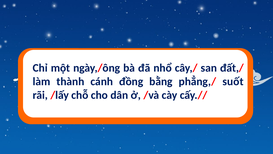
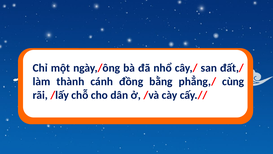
suốt: suốt -> cùng
